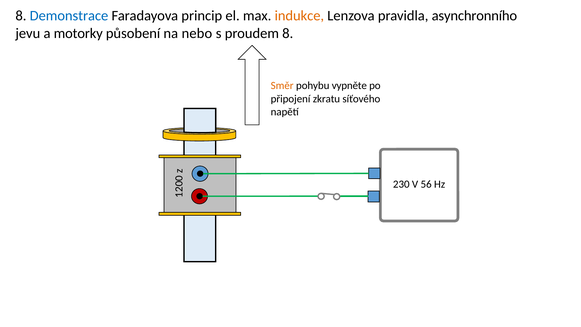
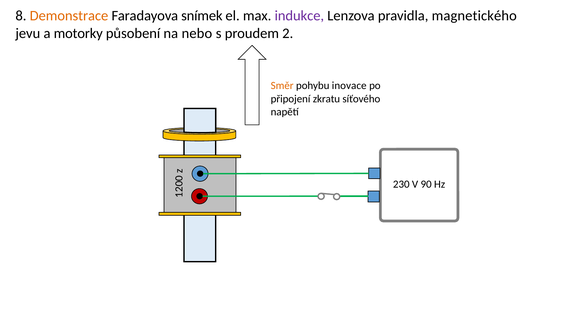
Demonstrace colour: blue -> orange
princip: princip -> snímek
indukce colour: orange -> purple
asynchronního: asynchronního -> magnetického
proudem 8: 8 -> 2
vypněte: vypněte -> inovace
56: 56 -> 90
